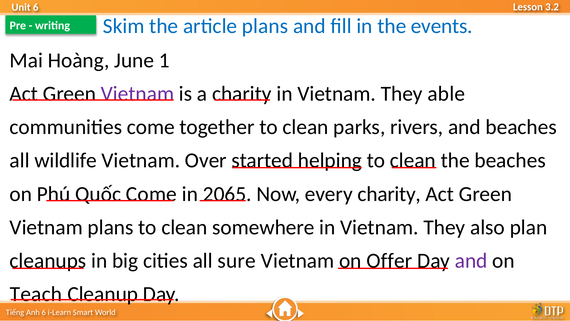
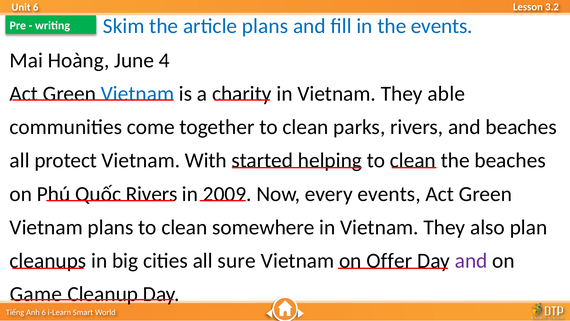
1: 1 -> 4
Vietnam at (137, 94) colour: purple -> blue
wildlife: wildlife -> protect
Over: Over -> With
Quốc Come: Come -> Rivers
2065: 2065 -> 2009
every charity: charity -> events
Teach: Teach -> Game
